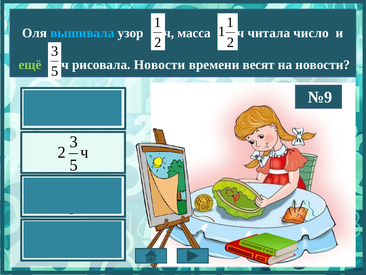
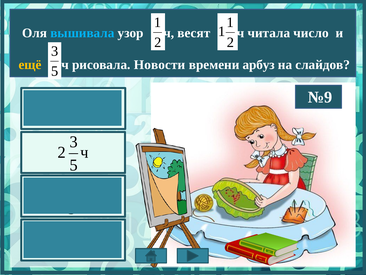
масса: масса -> весят
ещё colour: light green -> yellow
весят: весят -> арбуз
на новости: новости -> слайдов
